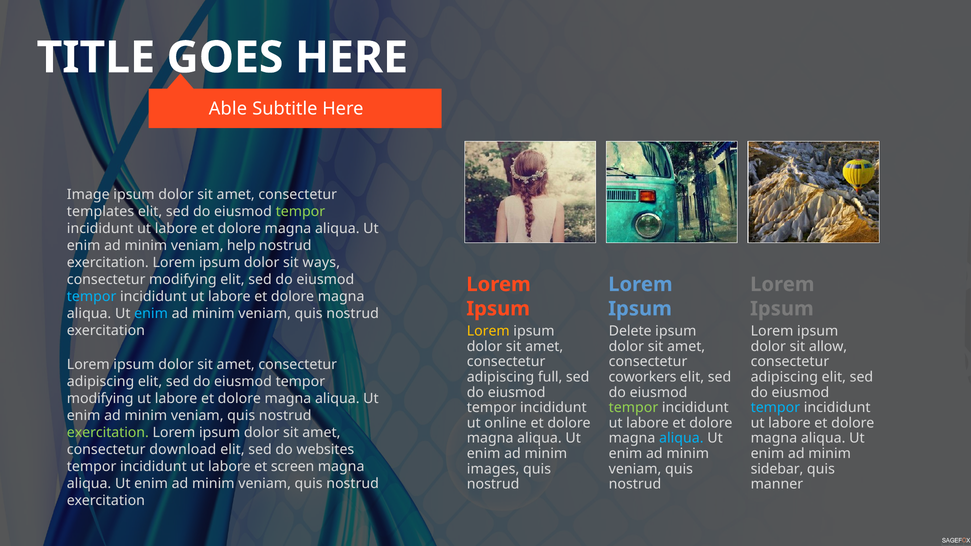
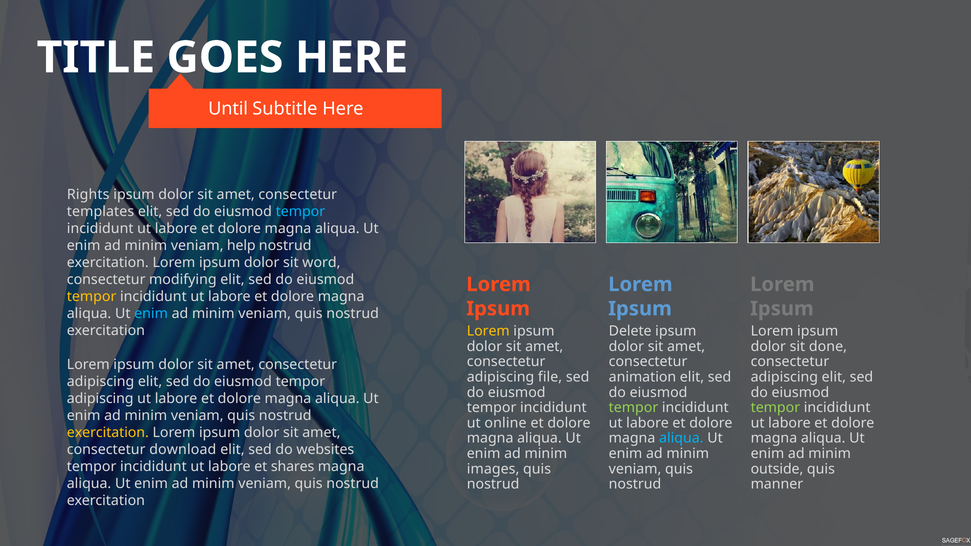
Able: Able -> Until
Image: Image -> Rights
tempor at (300, 212) colour: light green -> light blue
ways: ways -> word
tempor at (92, 297) colour: light blue -> yellow
allow: allow -> done
full: full -> file
coworkers: coworkers -> animation
modifying at (100, 399): modifying -> adipiscing
tempor at (775, 408) colour: light blue -> light green
exercitation at (108, 433) colour: light green -> yellow
screen: screen -> shares
sidebar: sidebar -> outside
